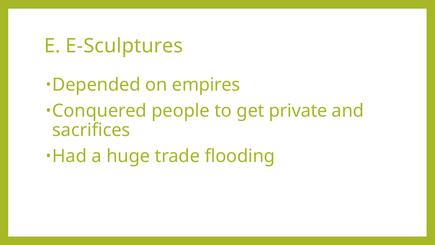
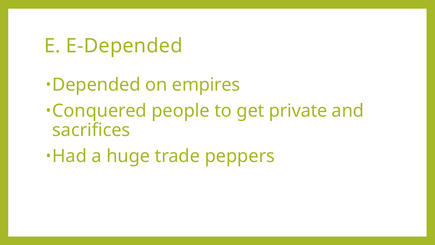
E-Sculptures: E-Sculptures -> E-Depended
flooding: flooding -> peppers
